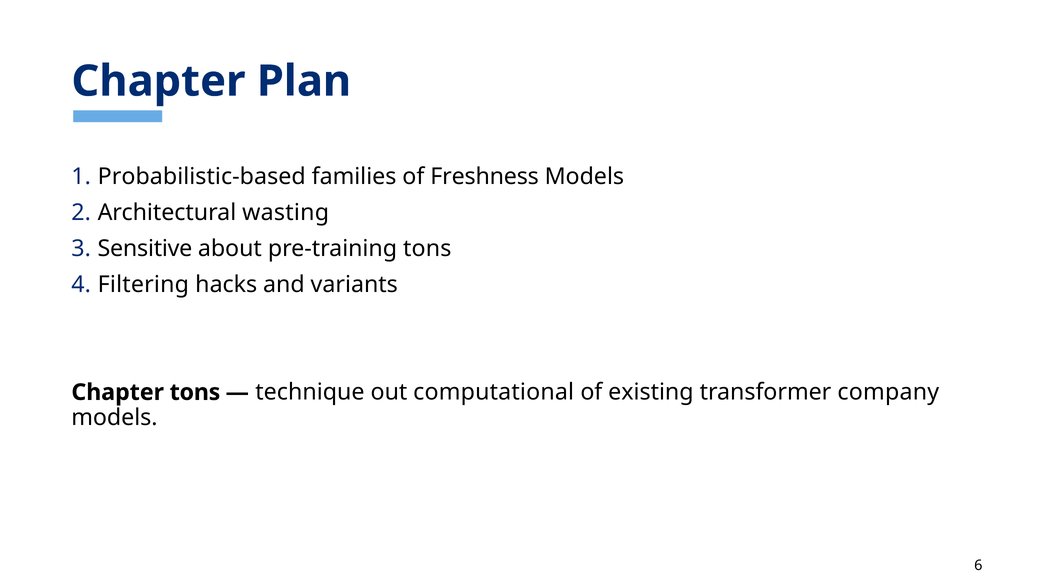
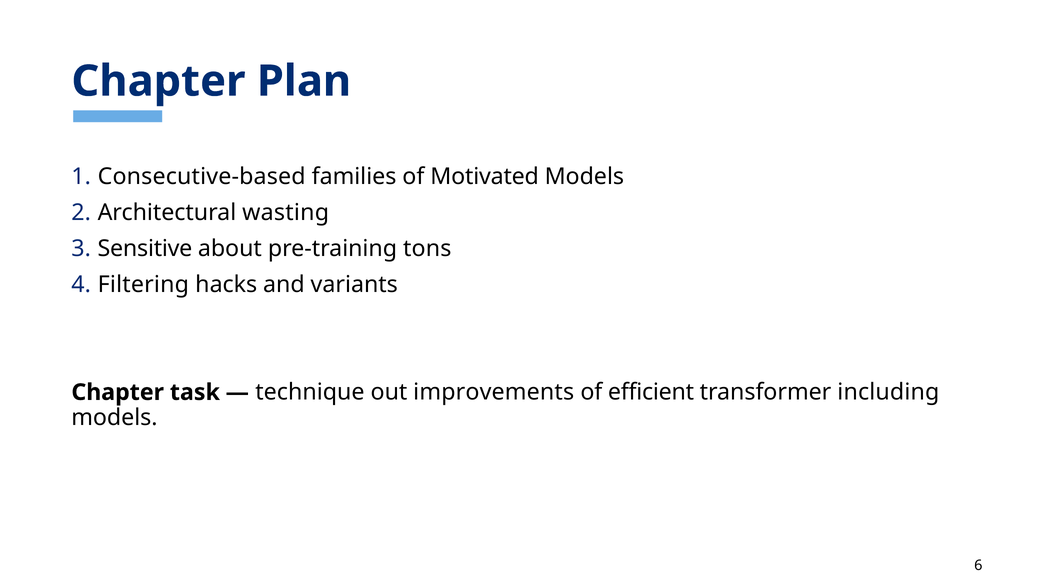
Probabilistic-based: Probabilistic-based -> Consecutive-based
Freshness: Freshness -> Motivated
Chapter tons: tons -> task
computational: computational -> improvements
existing: existing -> efficient
company: company -> including
